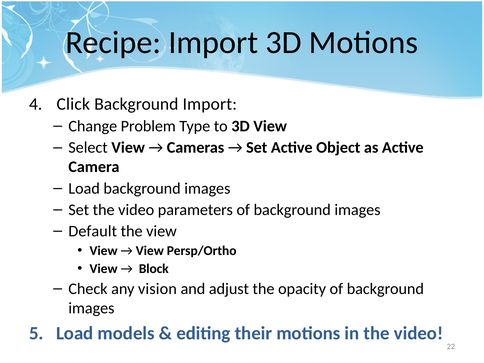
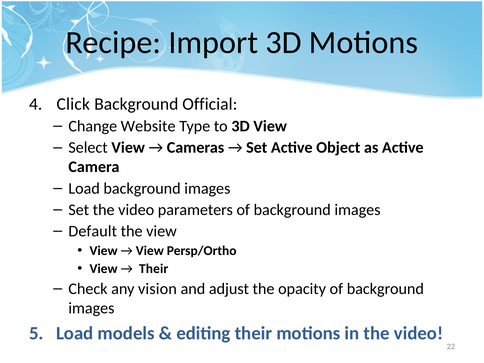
Background Import: Import -> Official
Problem: Problem -> Website
Block at (154, 269): Block -> Their
